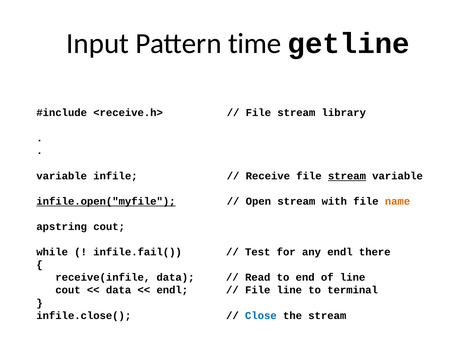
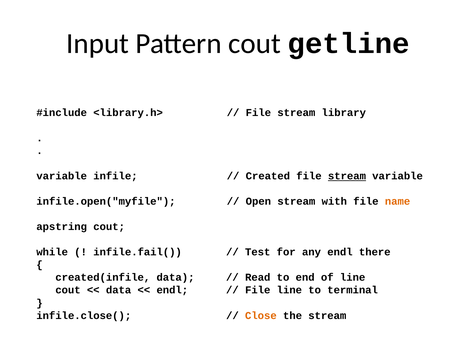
Pattern time: time -> cout
<receive.h>: <receive.h> -> <library.h>
Receive: Receive -> Created
infile.open("myfile underline: present -> none
receive(infile: receive(infile -> created(infile
Close colour: blue -> orange
